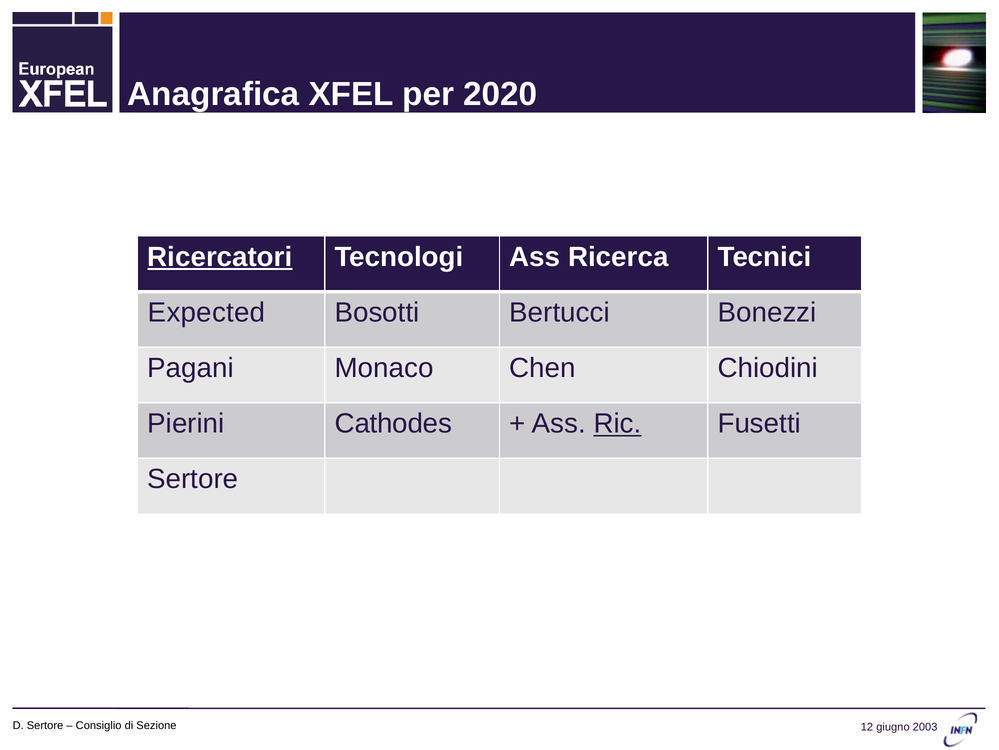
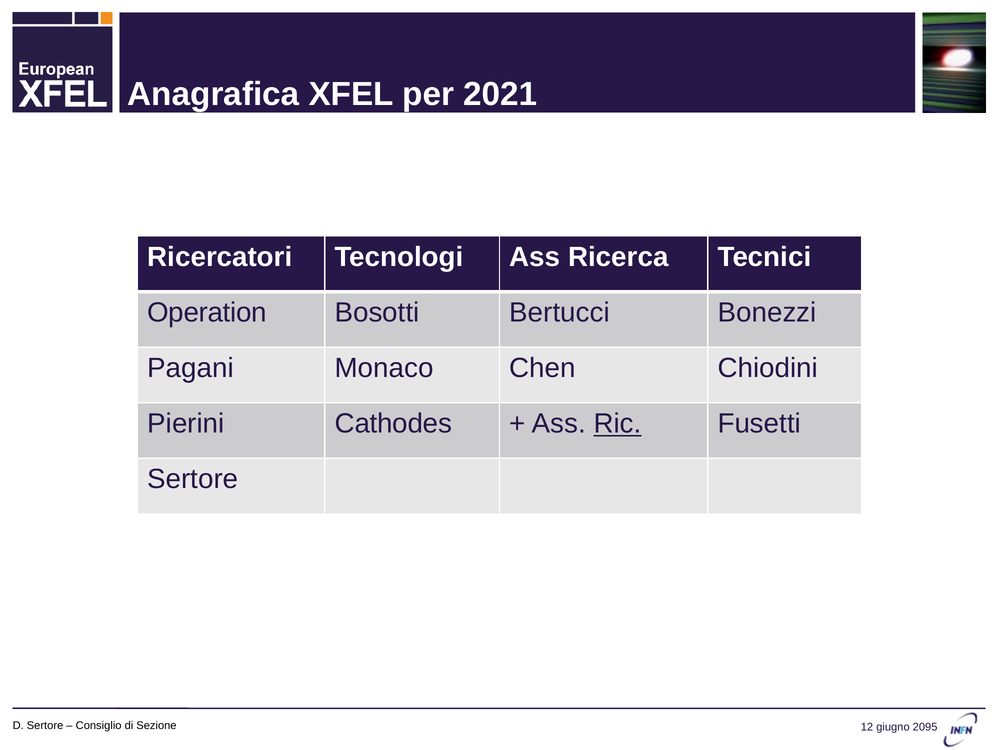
2020: 2020 -> 2021
Ricercatori underline: present -> none
Expected: Expected -> Operation
2003: 2003 -> 2095
